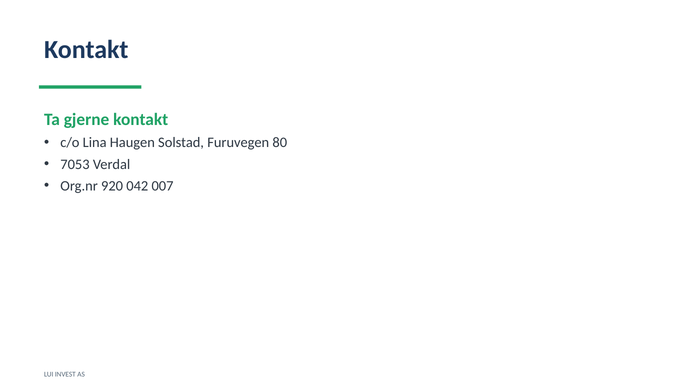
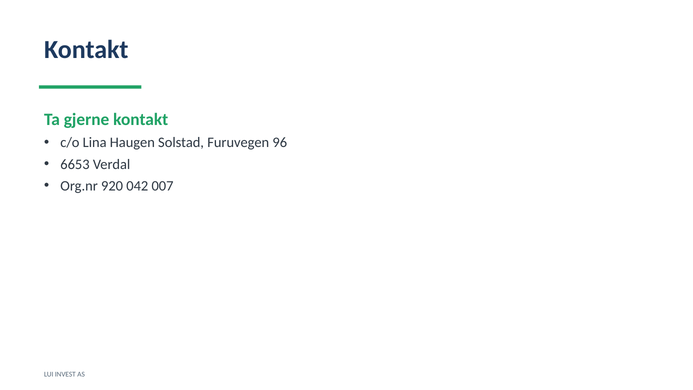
80: 80 -> 96
7053: 7053 -> 6653
